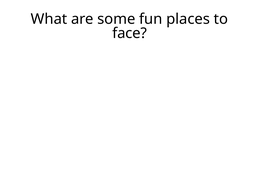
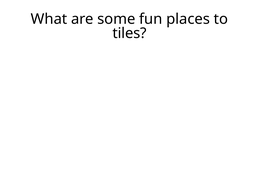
face: face -> tiles
